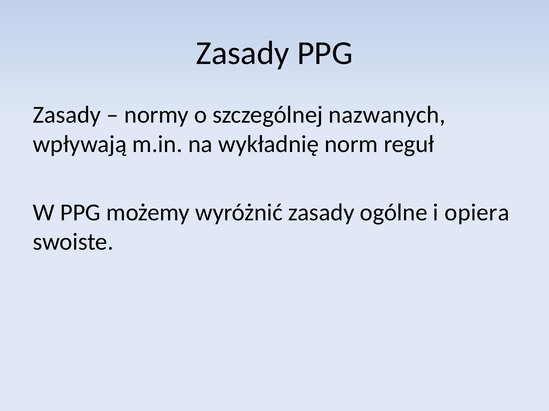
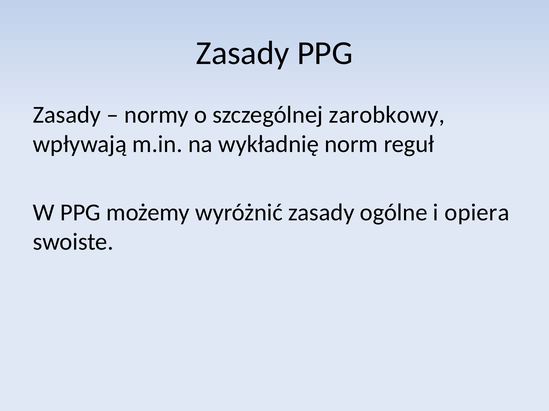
nazwanych: nazwanych -> zarobkowy
